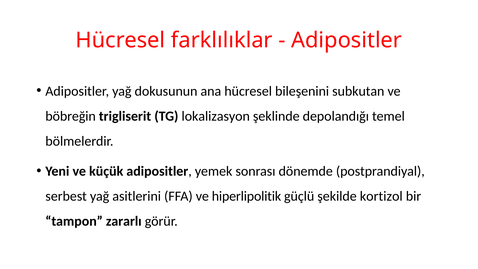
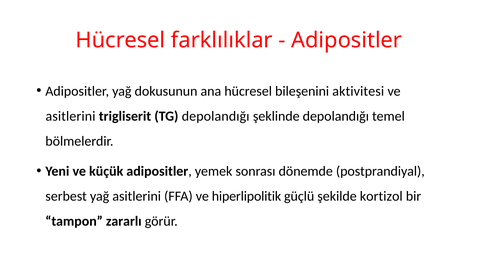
subkutan: subkutan -> aktivitesi
böbreğin at (71, 116): böbreğin -> asitlerini
TG lokalizasyon: lokalizasyon -> depolandığı
